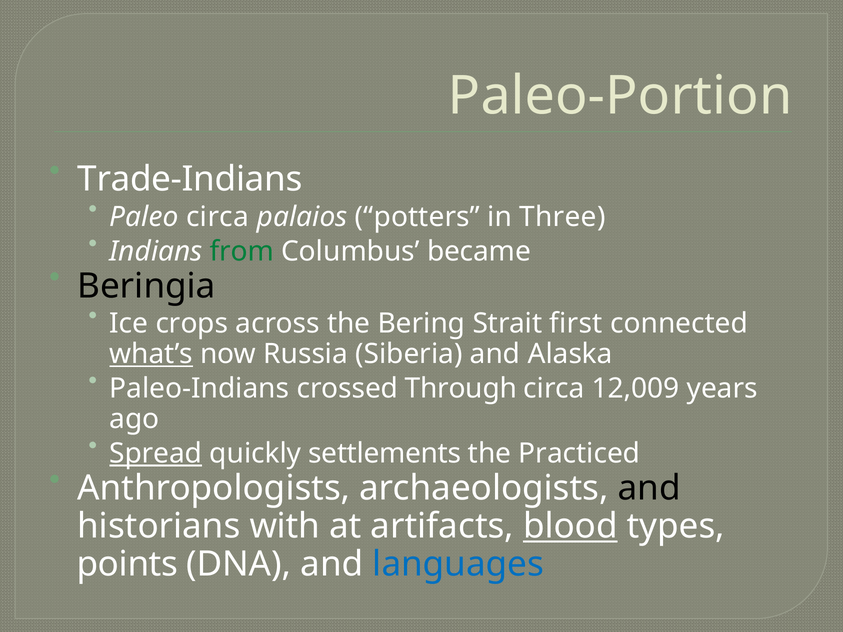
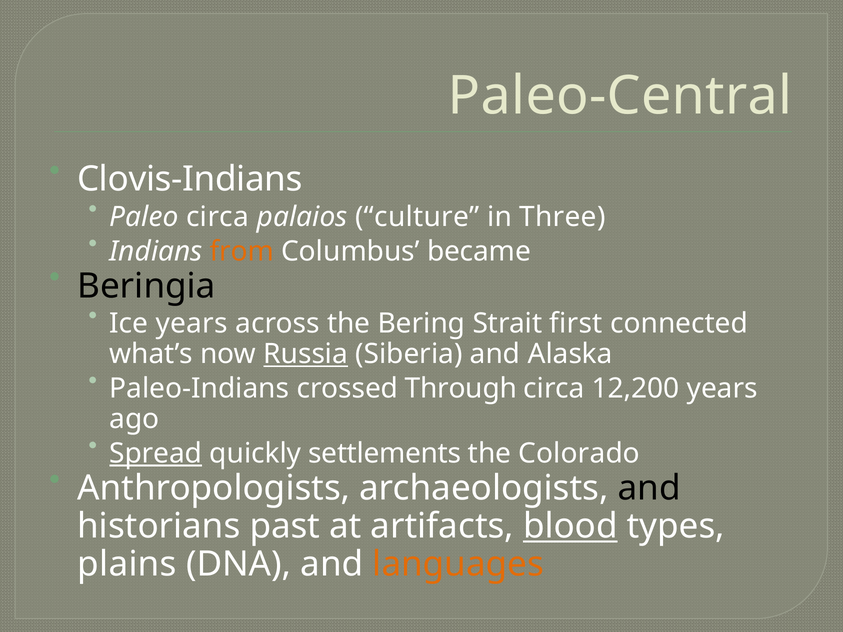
Paleo-Portion: Paleo-Portion -> Paleo-Central
Trade-Indians: Trade-Indians -> Clovis-Indians
potters: potters -> culture
from colour: green -> orange
Ice crops: crops -> years
what’s underline: present -> none
Russia underline: none -> present
12,009: 12,009 -> 12,200
Practiced: Practiced -> Colorado
with: with -> past
points: points -> plains
languages colour: blue -> orange
